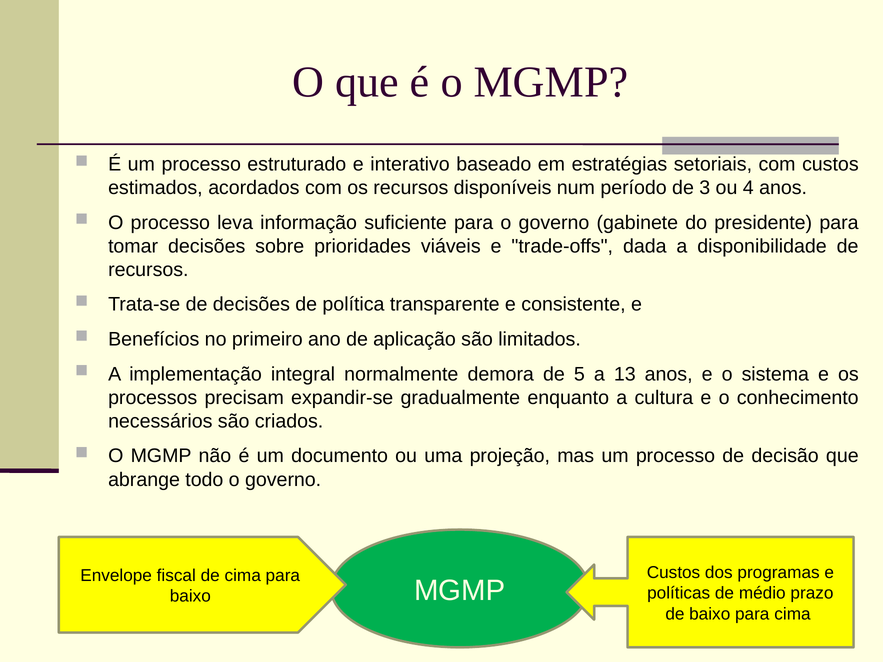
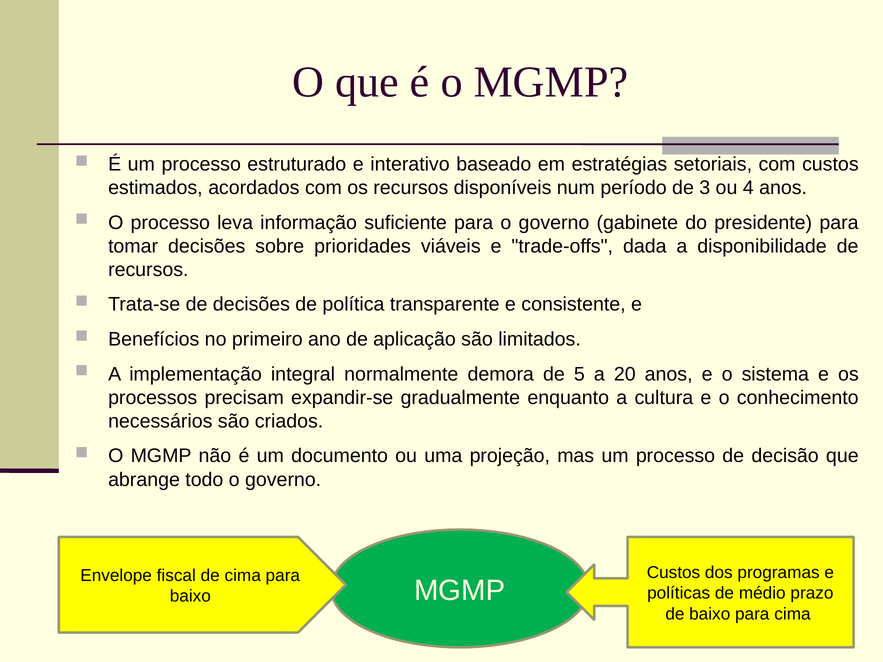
13: 13 -> 20
